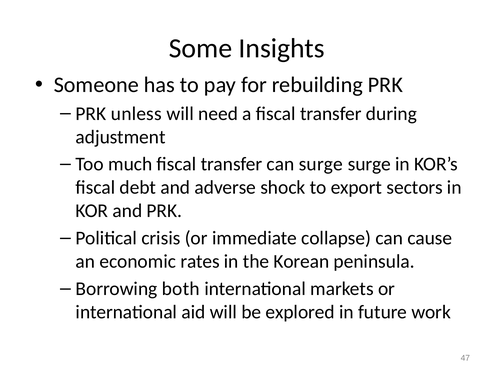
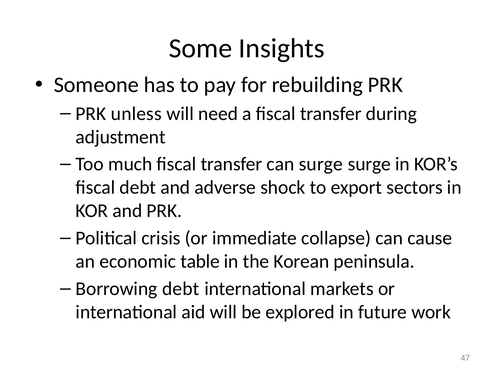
rates: rates -> table
Borrowing both: both -> debt
